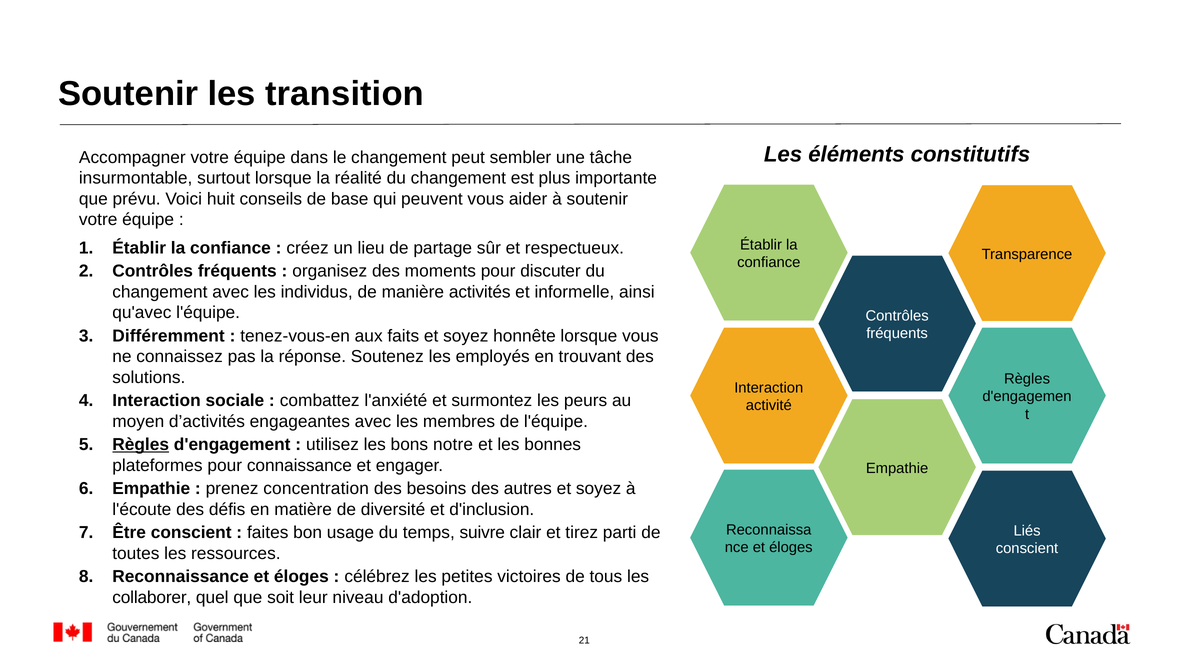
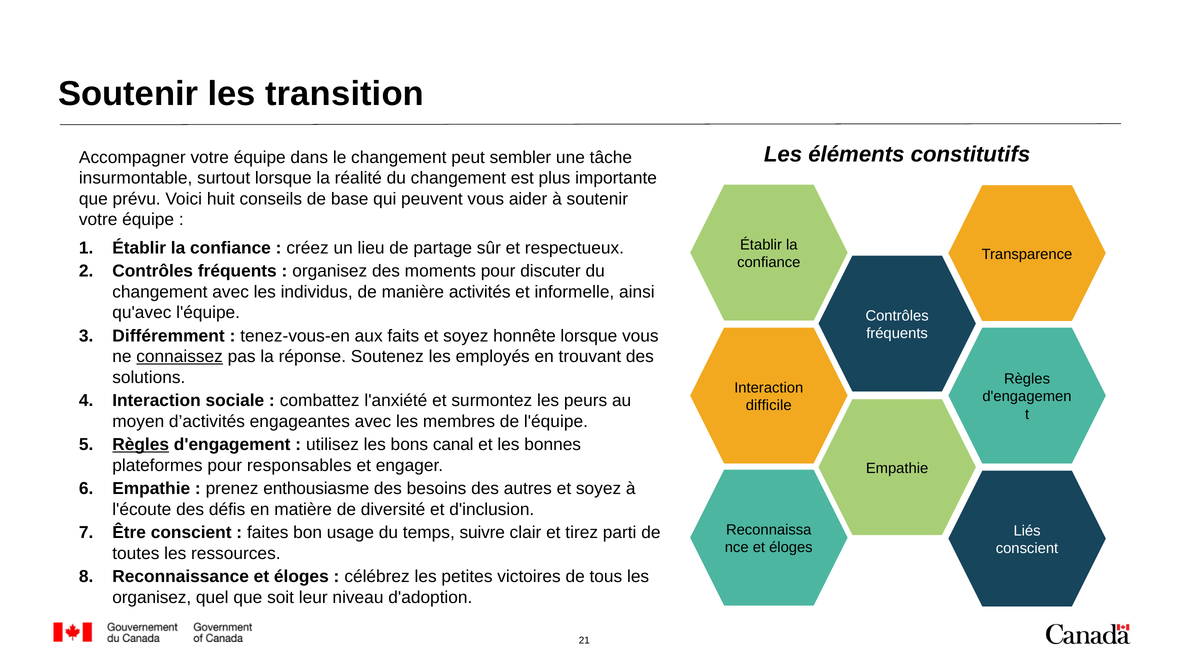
connaissez underline: none -> present
activité: activité -> difficile
notre: notre -> canal
connaissance: connaissance -> responsables
concentration: concentration -> enthousiasme
collaborer at (152, 597): collaborer -> organisez
